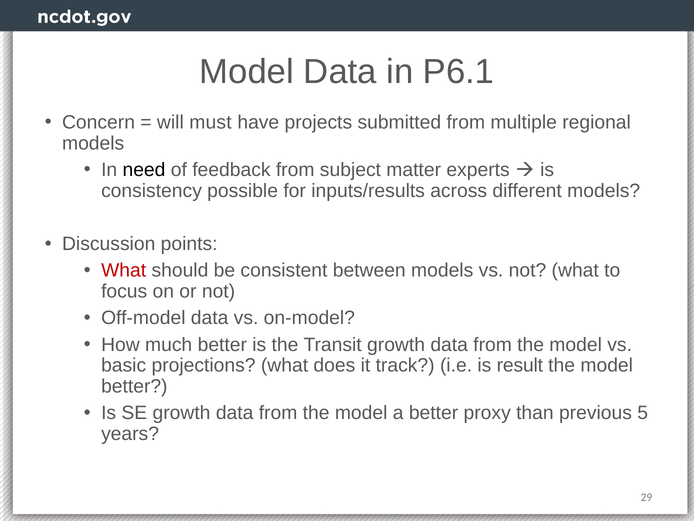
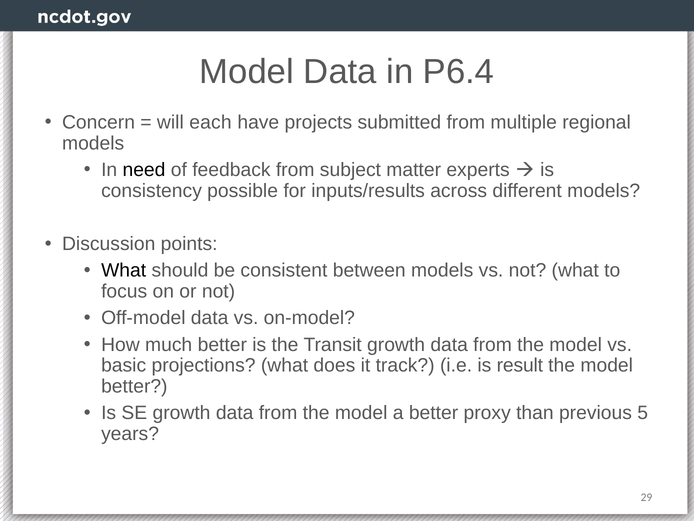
P6.1: P6.1 -> P6.4
must: must -> each
What at (124, 270) colour: red -> black
